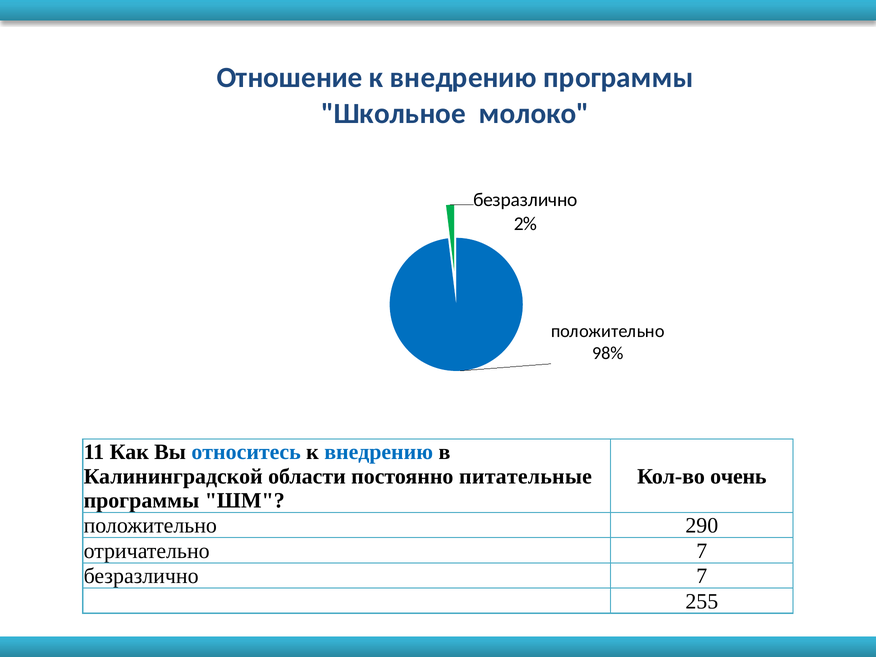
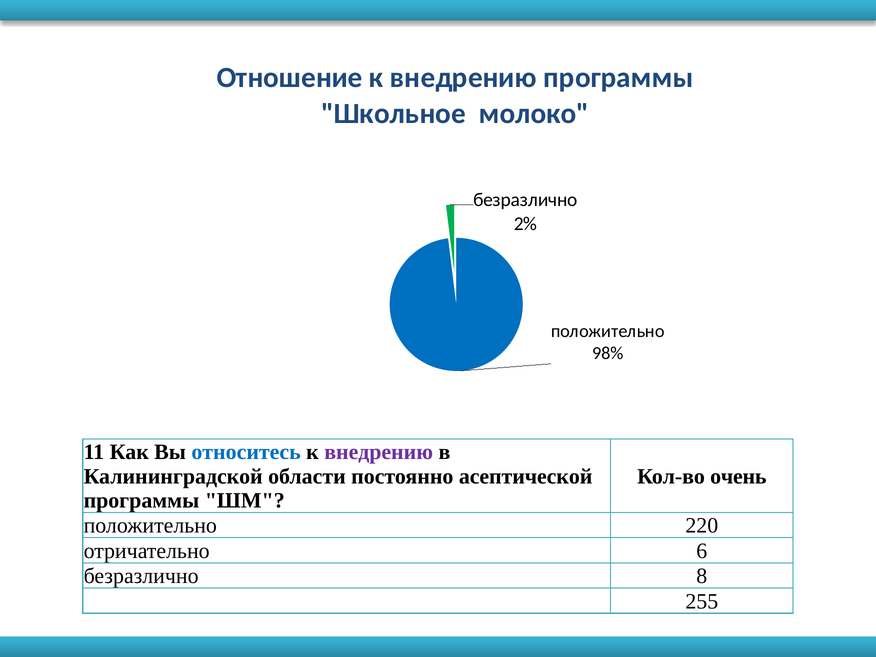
внедрению at (379, 452) colour: blue -> purple
питательные: питательные -> асептической
290: 290 -> 220
отричательно 7: 7 -> 6
безразлично 7: 7 -> 8
